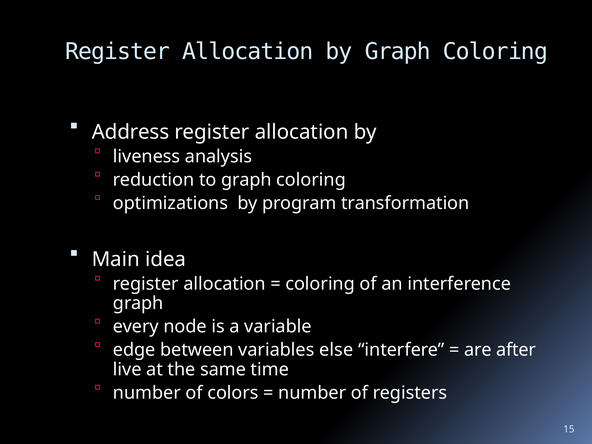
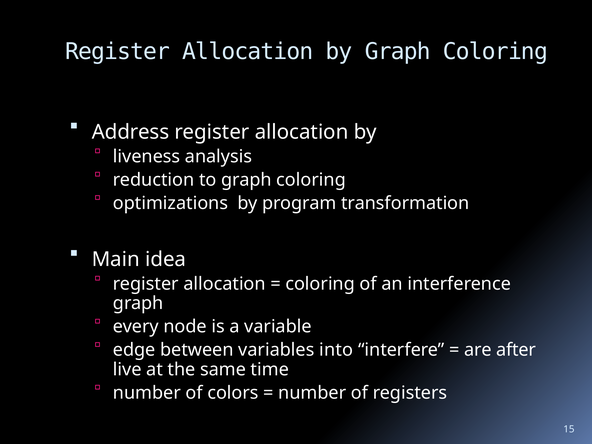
else: else -> into
